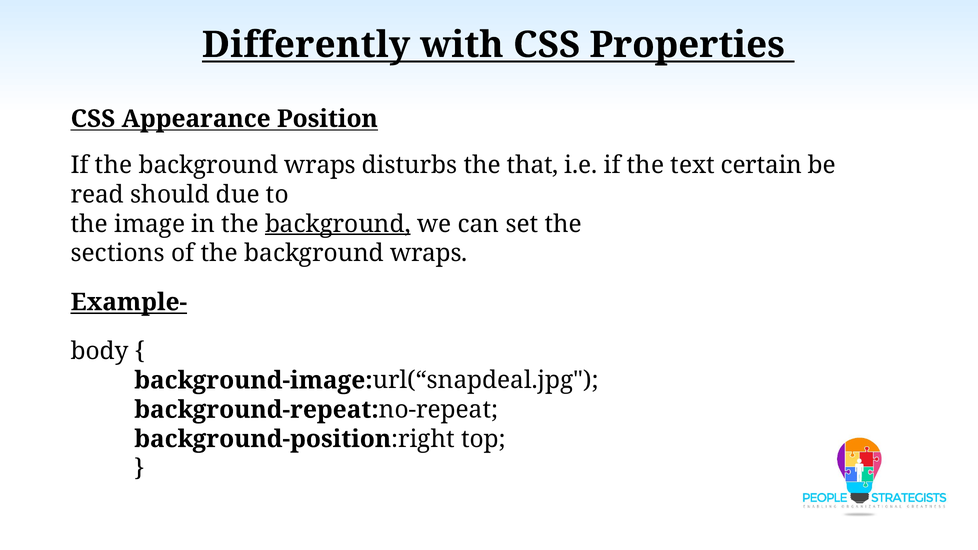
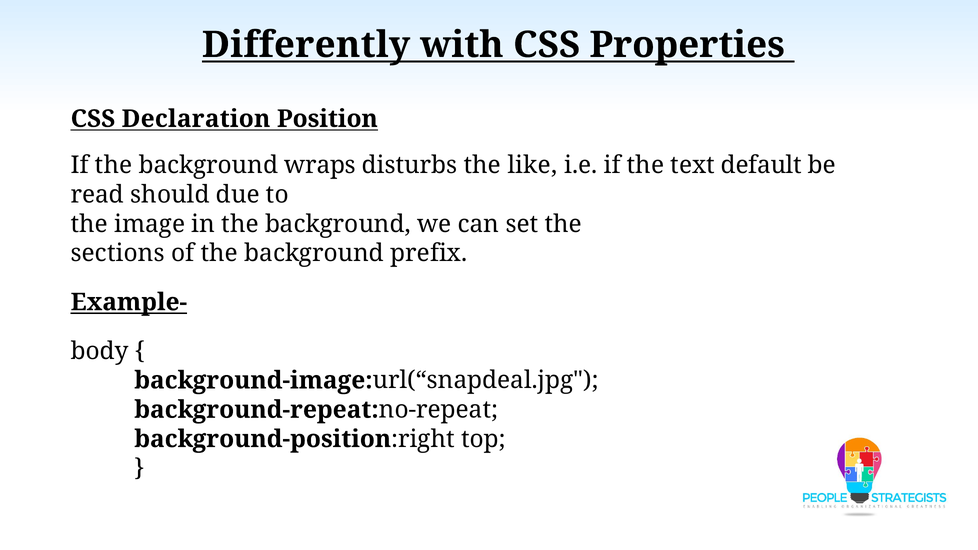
Appearance: Appearance -> Declaration
that: that -> like
certain: certain -> default
background at (338, 224) underline: present -> none
of the background wraps: wraps -> prefix
